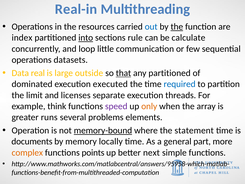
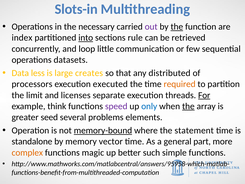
Real-in: Real-in -> Slots-in
resources: resources -> necessary
out colour: blue -> purple
calculate: calculate -> retrieved
real: real -> less
outside: outside -> creates
that underline: present -> none
any partitioned: partitioned -> distributed
dominated: dominated -> processors
required colour: blue -> orange
For underline: none -> present
only colour: orange -> blue
the at (188, 106) underline: none -> present
runs: runs -> seed
documents: documents -> standalone
locally: locally -> vector
points: points -> magic
next: next -> such
